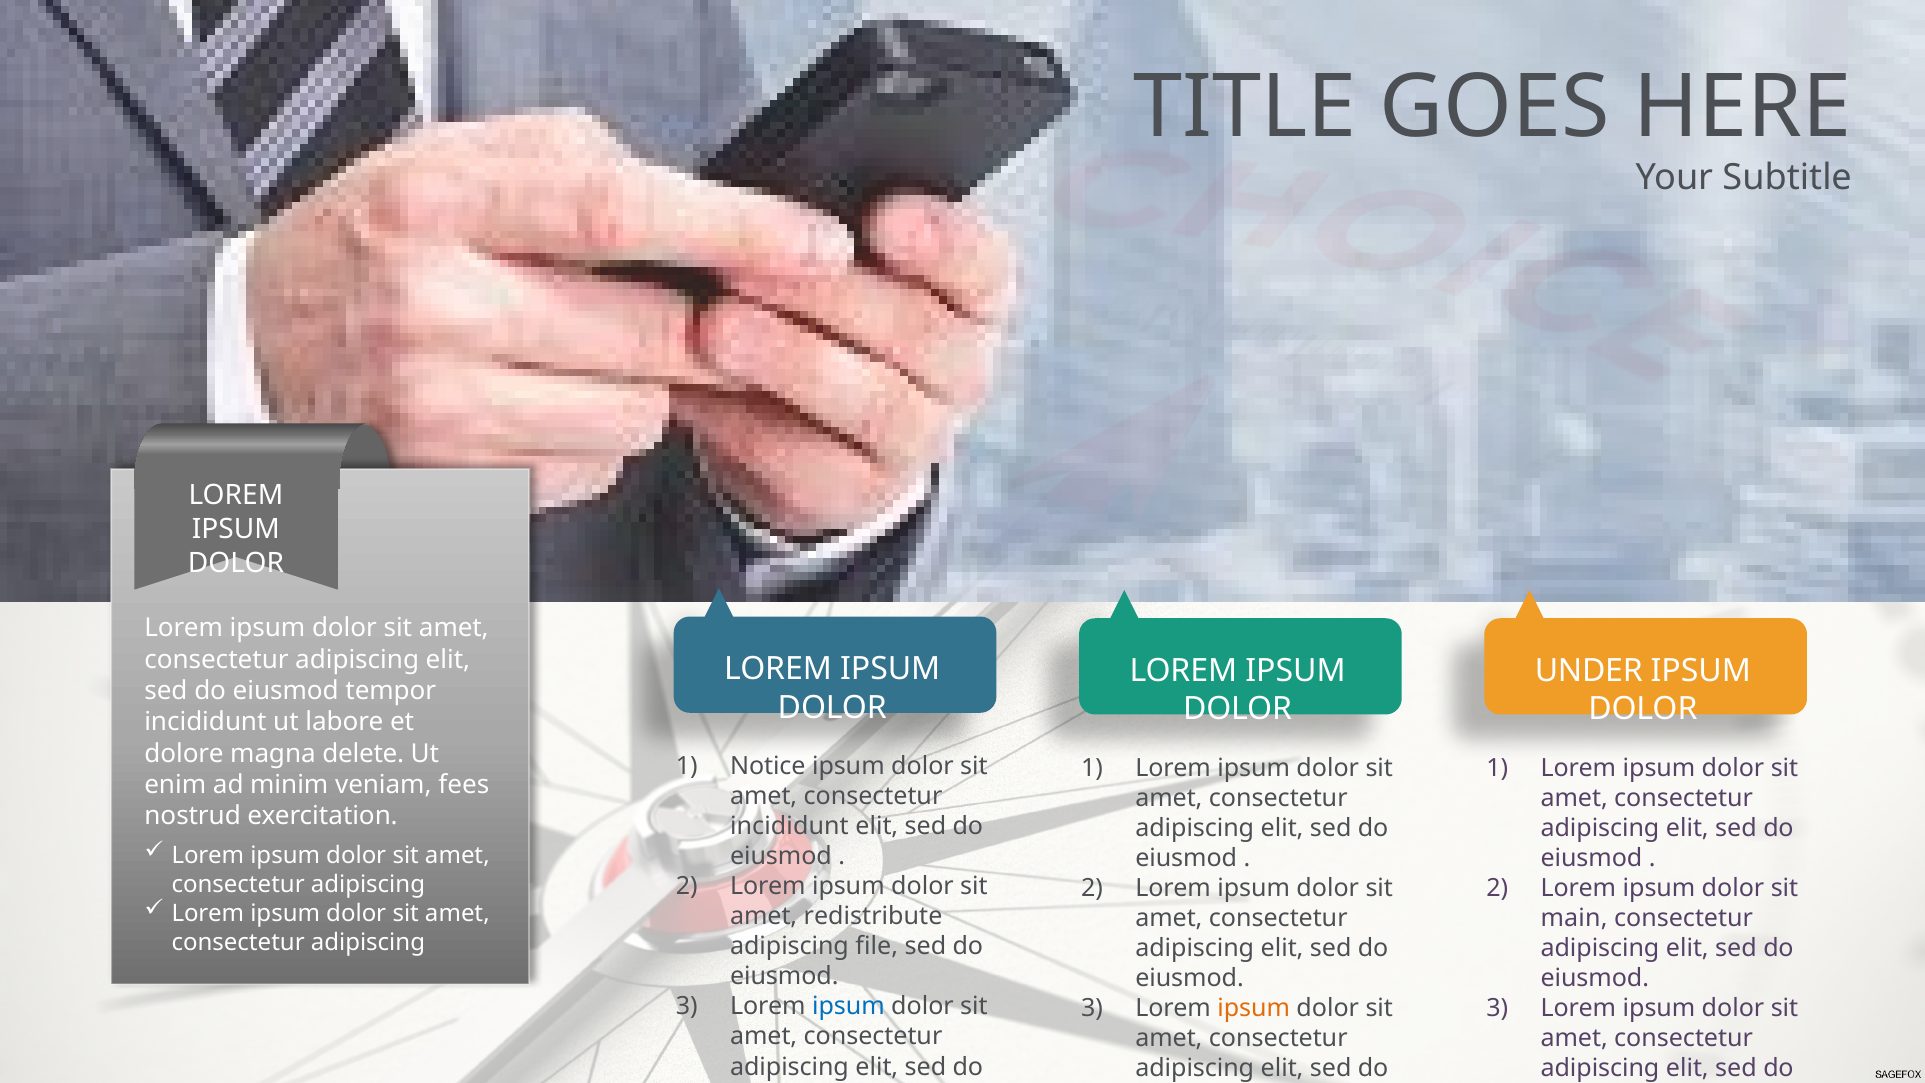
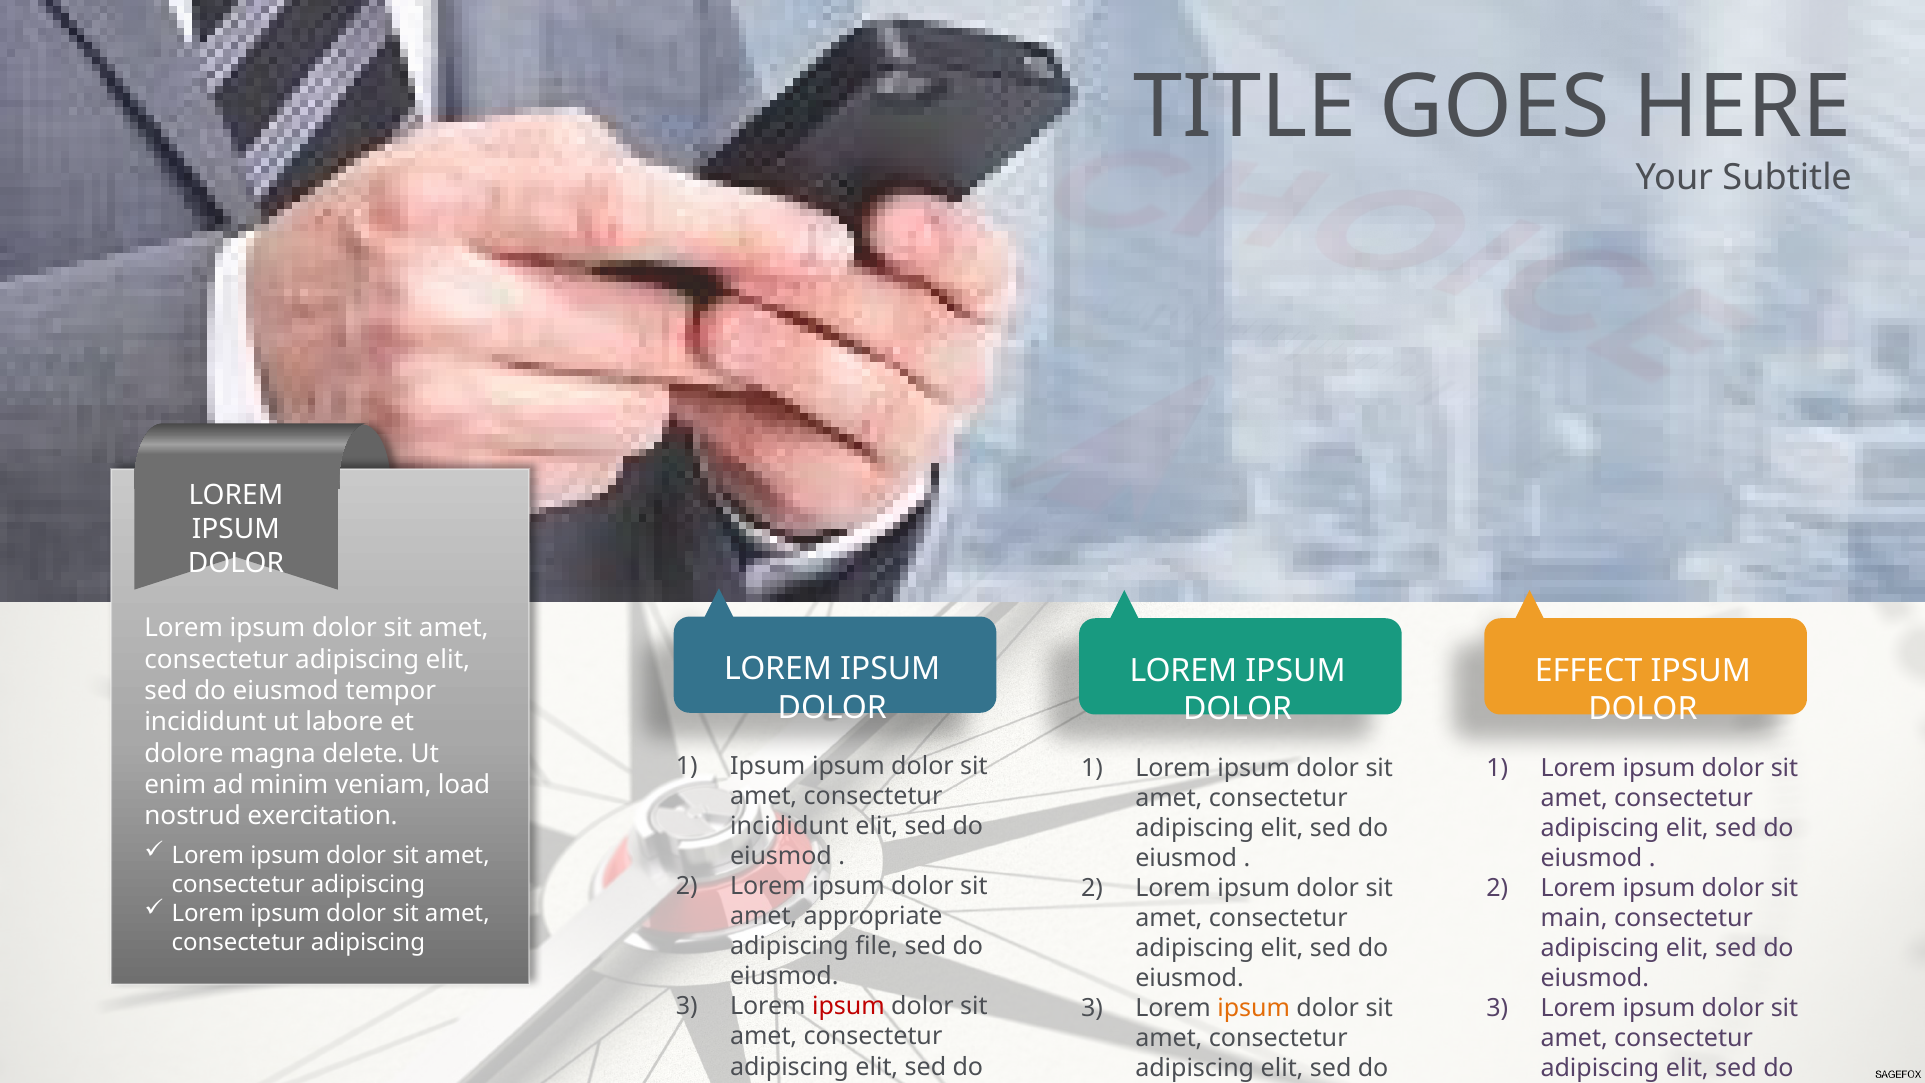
UNDER: UNDER -> EFFECT
Notice at (768, 766): Notice -> Ipsum
fees: fees -> load
redistribute: redistribute -> appropriate
ipsum at (848, 1006) colour: blue -> red
